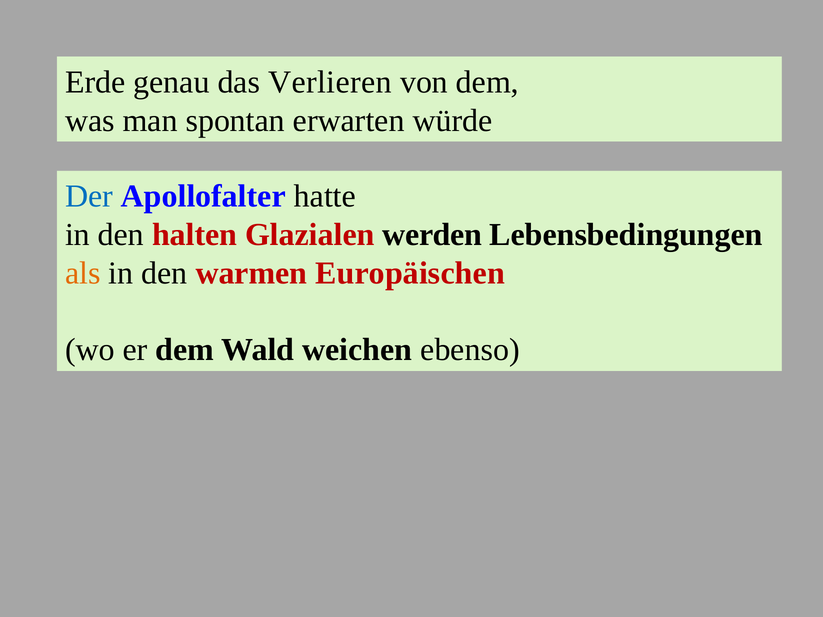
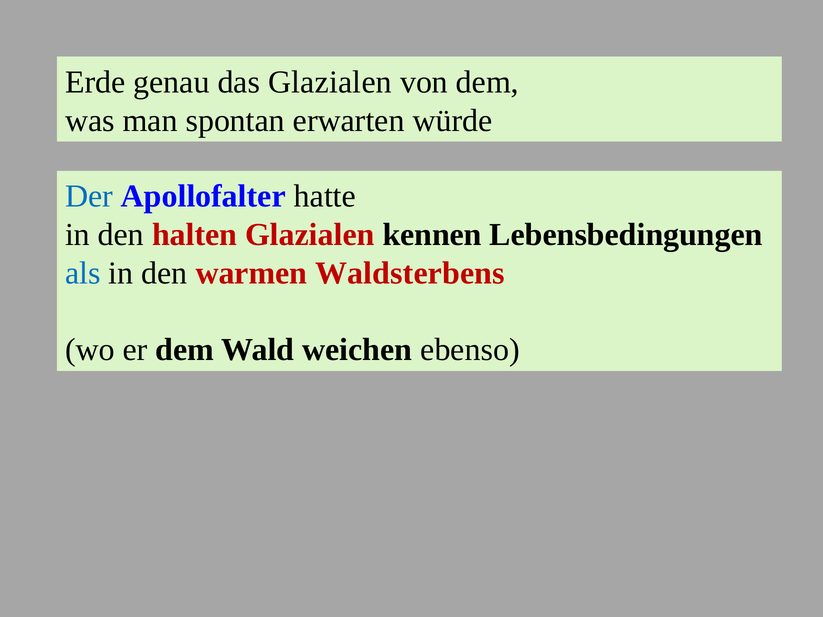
das Verlieren: Verlieren -> Glazialen
werden: werden -> kennen
als colour: orange -> blue
Europäischen: Europäischen -> Waldsterbens
